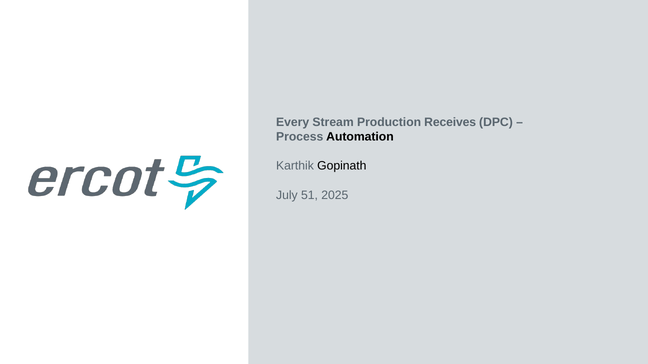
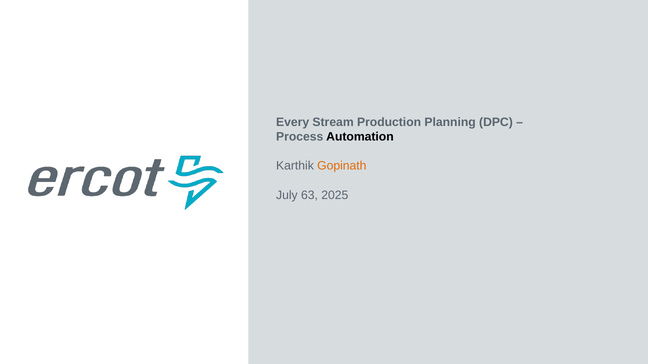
Receives: Receives -> Planning
Gopinath colour: black -> orange
51: 51 -> 63
